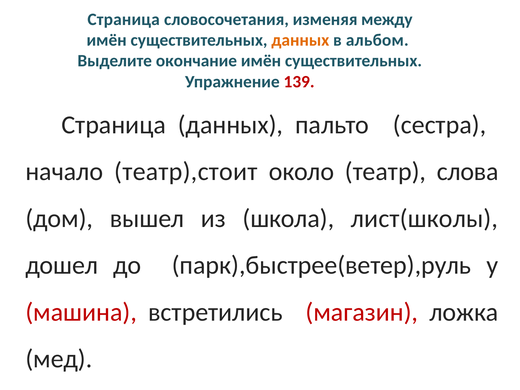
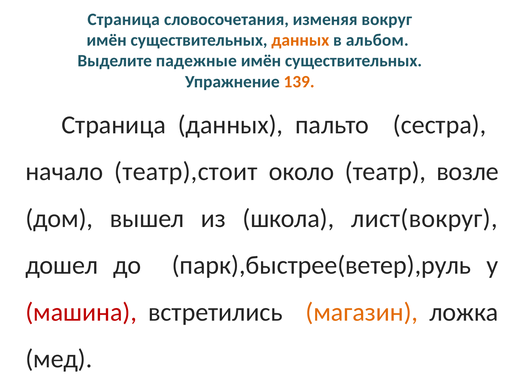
между: между -> вокруг
окончание: окончание -> падежные
139 colour: red -> orange
слова: слова -> возле
лист(школы: лист(школы -> лист(вокруг
магазин colour: red -> orange
